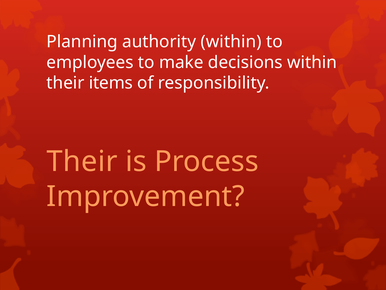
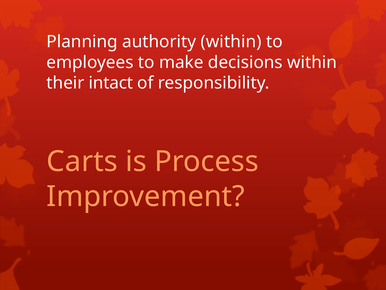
items: items -> intact
Their at (82, 161): Their -> Carts
